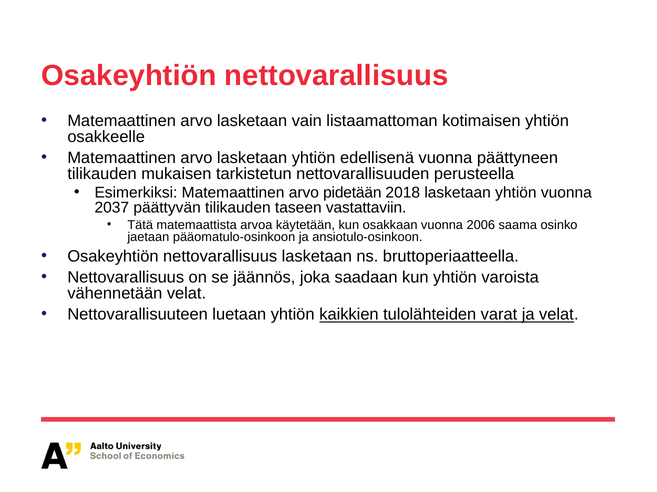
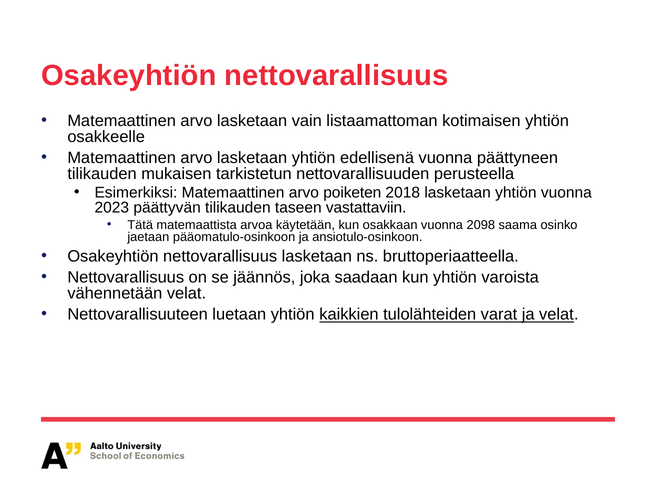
pidetään: pidetään -> poiketen
2037: 2037 -> 2023
2006: 2006 -> 2098
